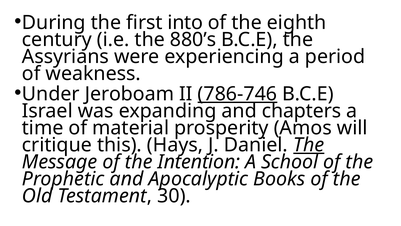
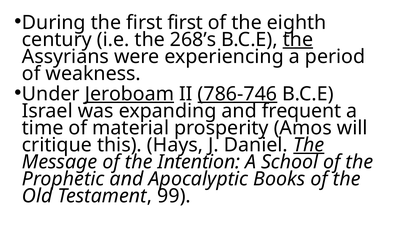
first into: into -> first
880’s: 880’s -> 268’s
the at (298, 39) underline: none -> present
Jeroboam underline: none -> present
chapters: chapters -> frequent
30: 30 -> 99
